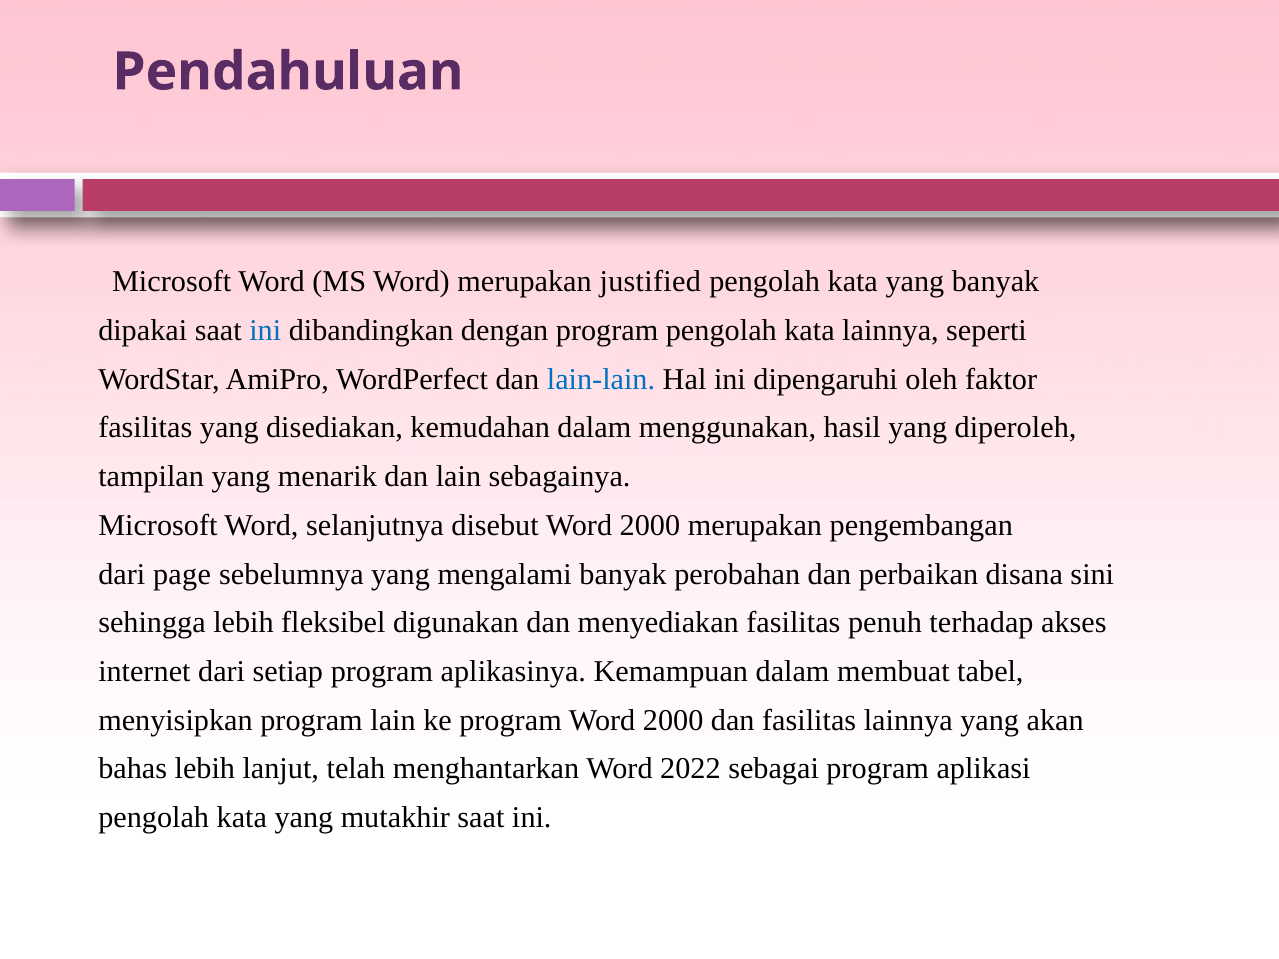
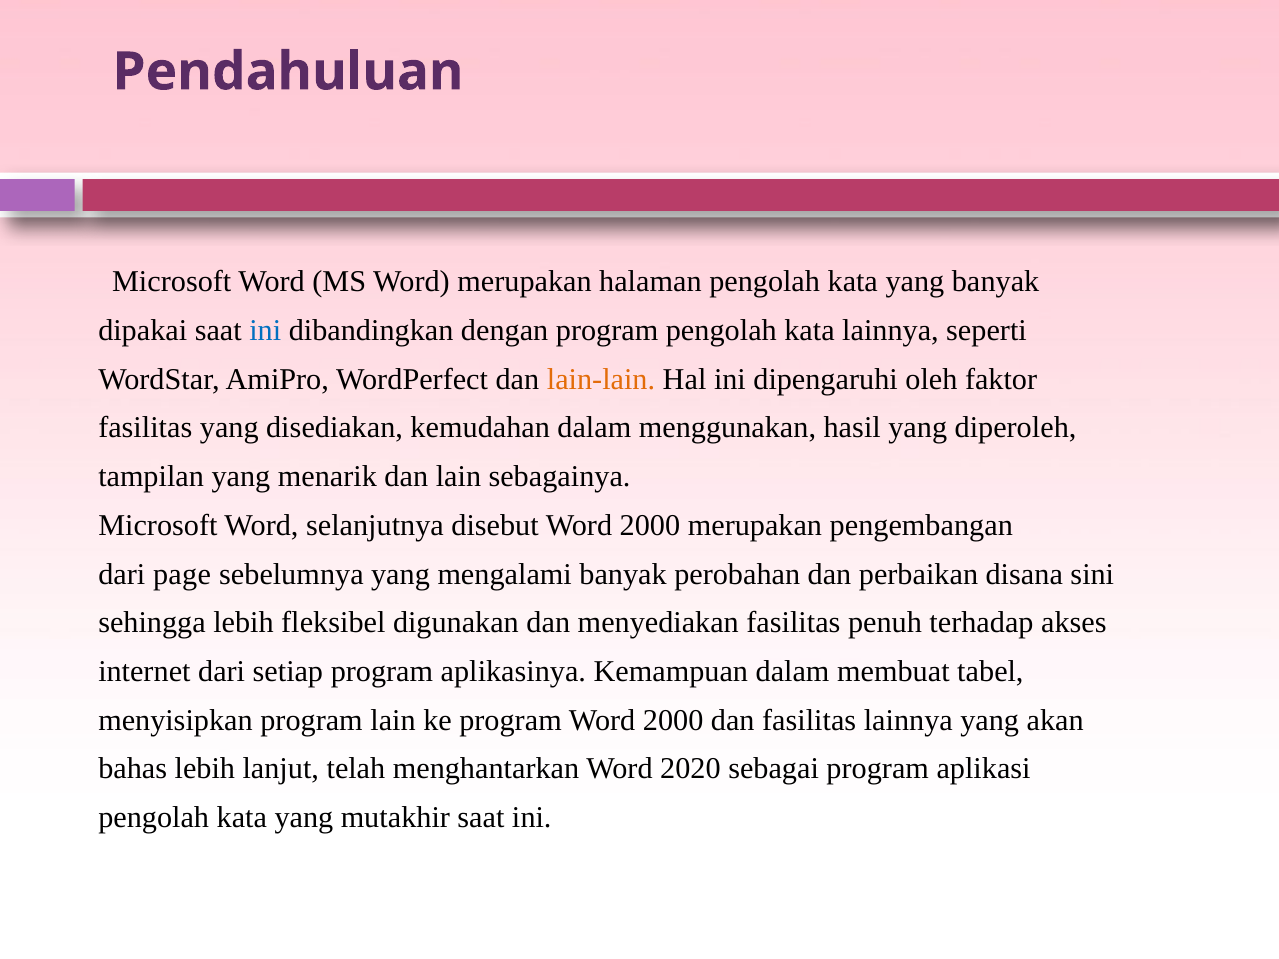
justified: justified -> halaman
lain-lain colour: blue -> orange
2022: 2022 -> 2020
